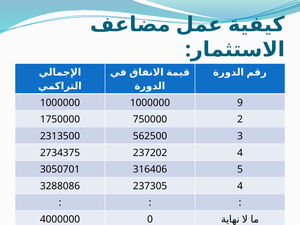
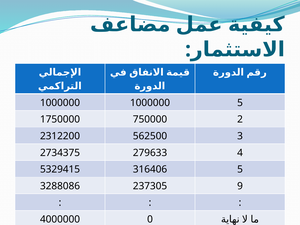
1000000 9: 9 -> 5
2313500: 2313500 -> 2312200
237202: 237202 -> 279633
3050701: 3050701 -> 5329415
237305 4: 4 -> 9
